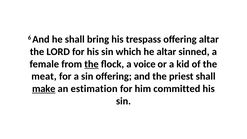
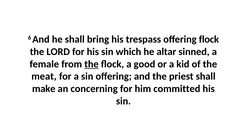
offering altar: altar -> flock
voice: voice -> good
make underline: present -> none
estimation: estimation -> concerning
